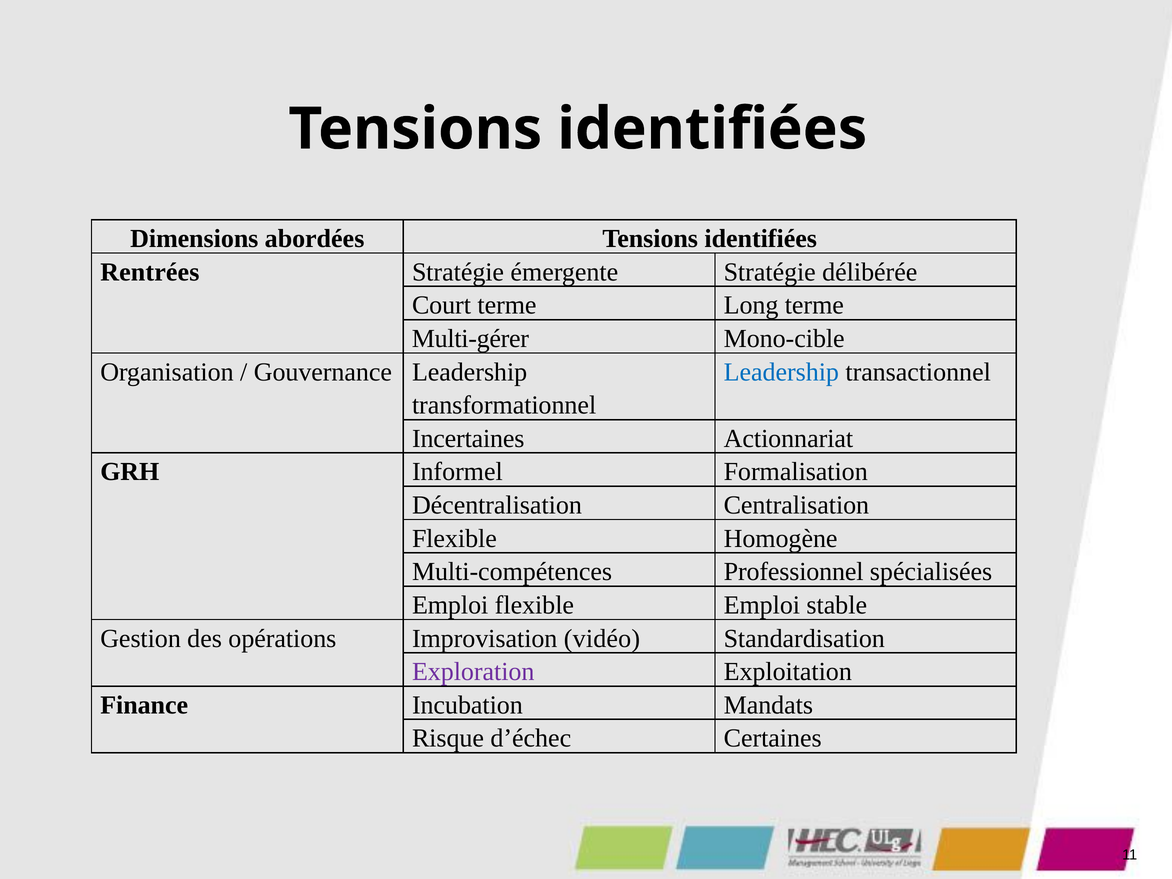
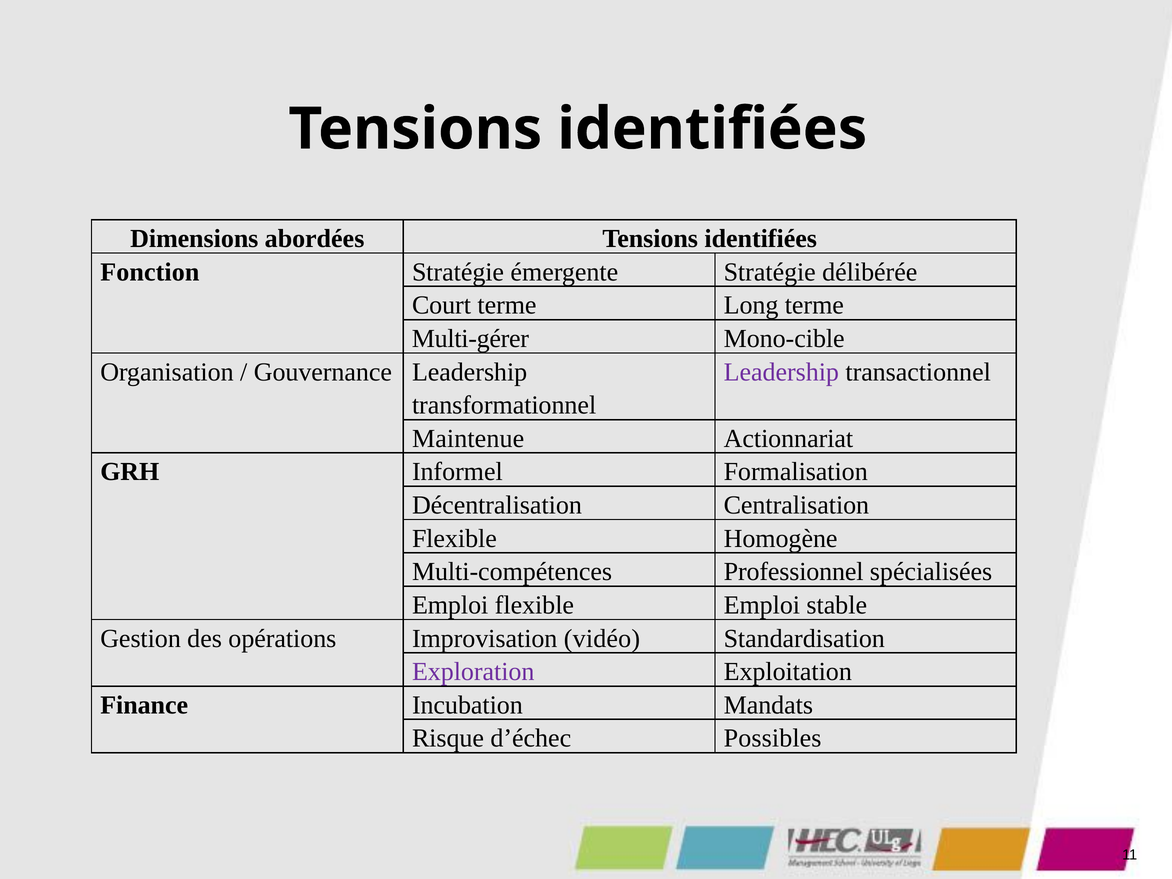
Rentrées: Rentrées -> Fonction
Leadership at (781, 372) colour: blue -> purple
Incertaines: Incertaines -> Maintenue
Certaines: Certaines -> Possibles
